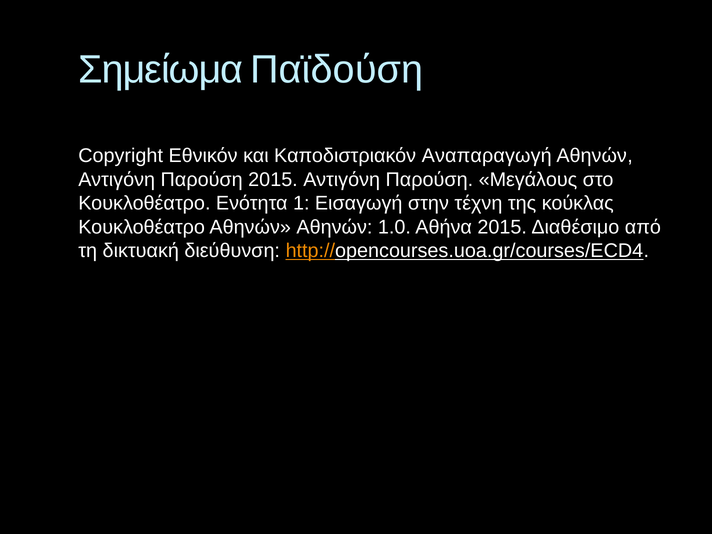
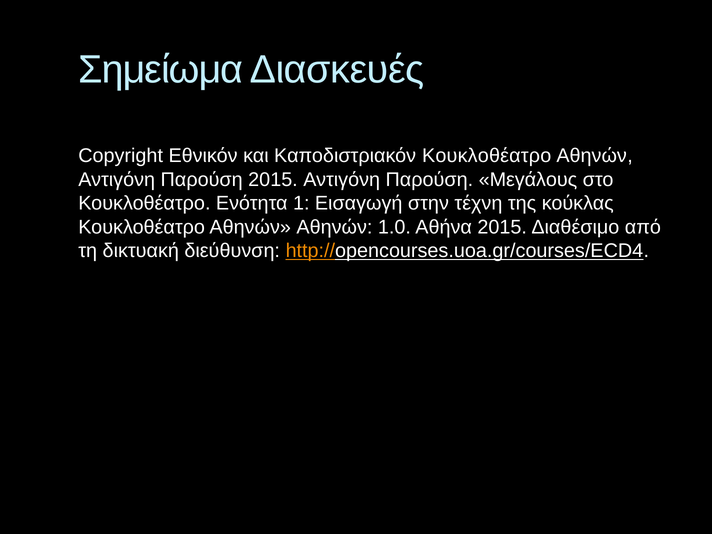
Παϊδούση: Παϊδούση -> Διασκευές
Καποδιστριακόν Αναπαραγωγή: Αναπαραγωγή -> Κουκλοθέατρο
